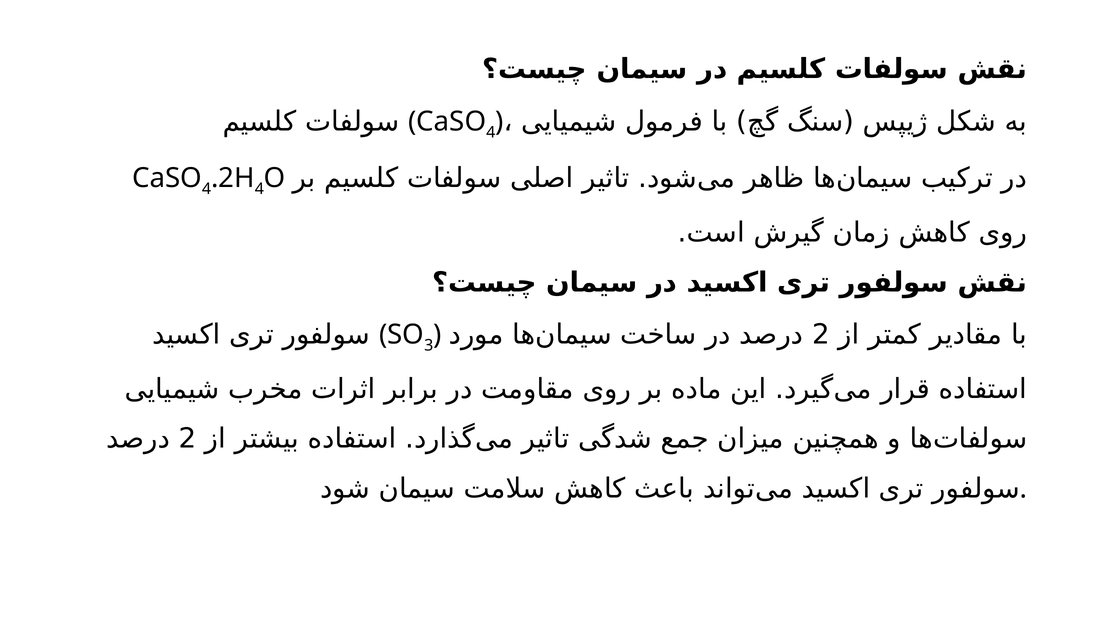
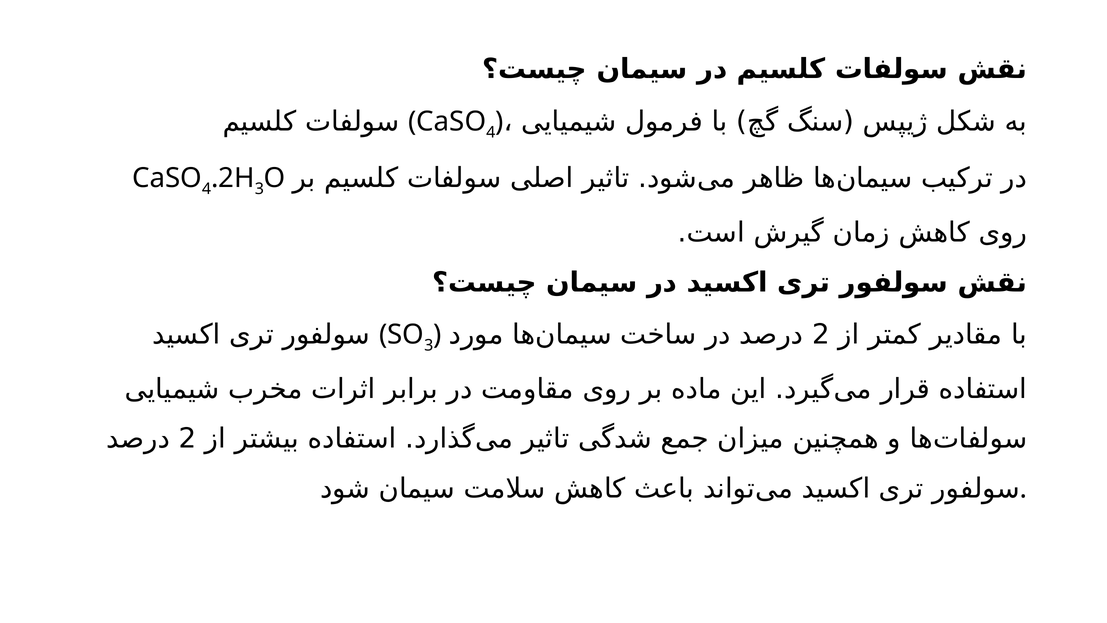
4 at (259, 189): 4 -> 3
